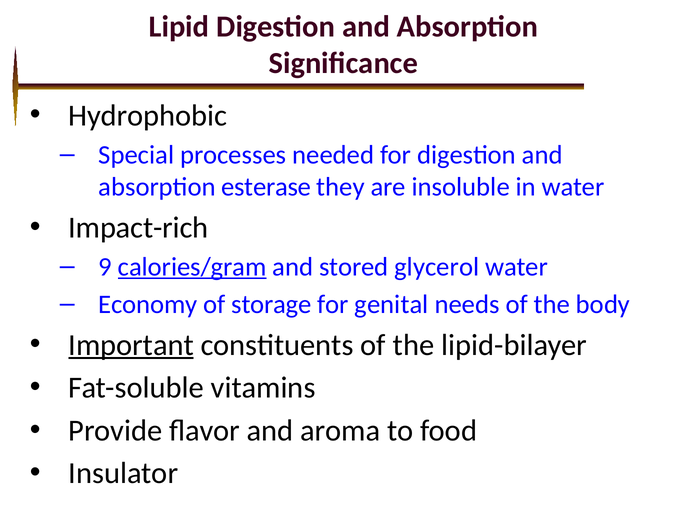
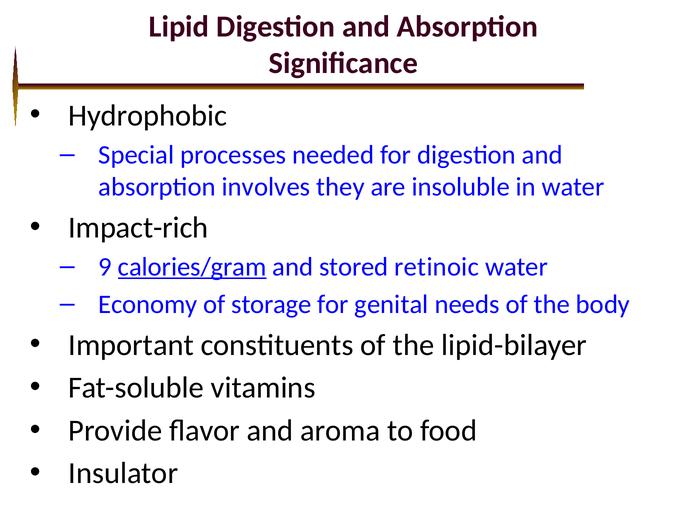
esterase: esterase -> involves
glycerol: glycerol -> retinoic
Important underline: present -> none
